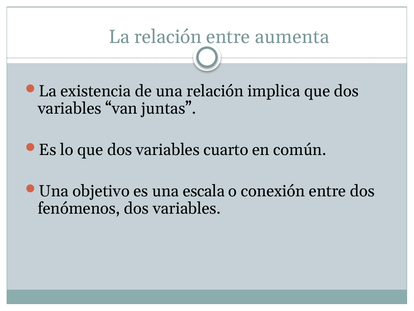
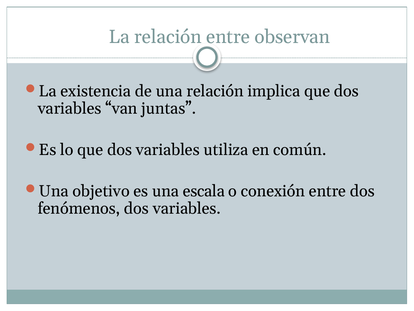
aumenta: aumenta -> observan
cuarto: cuarto -> utiliza
